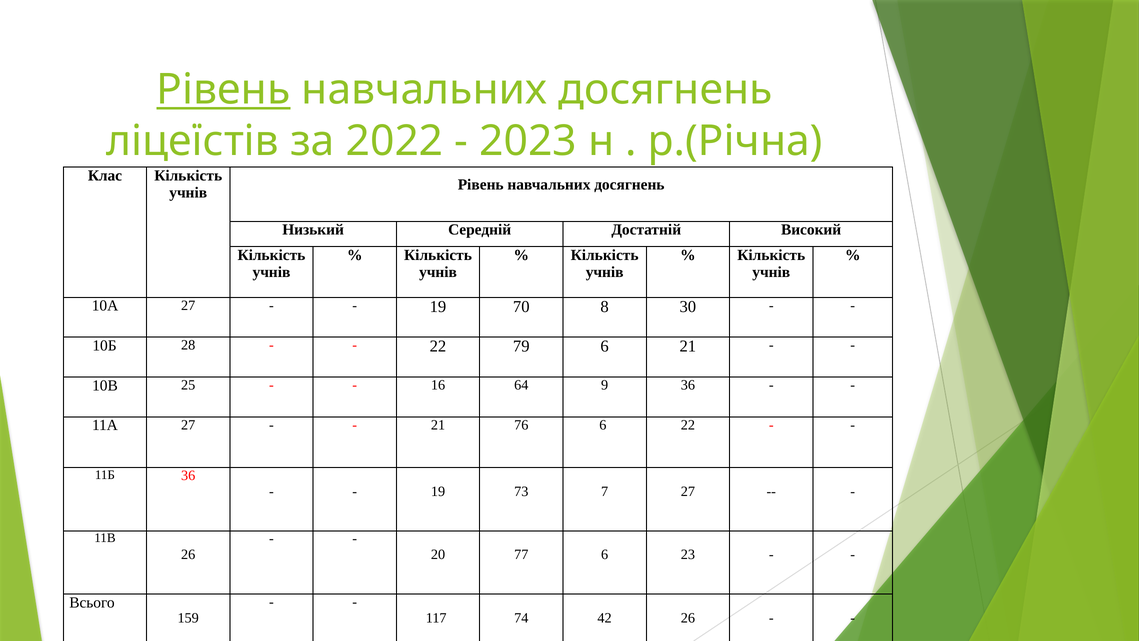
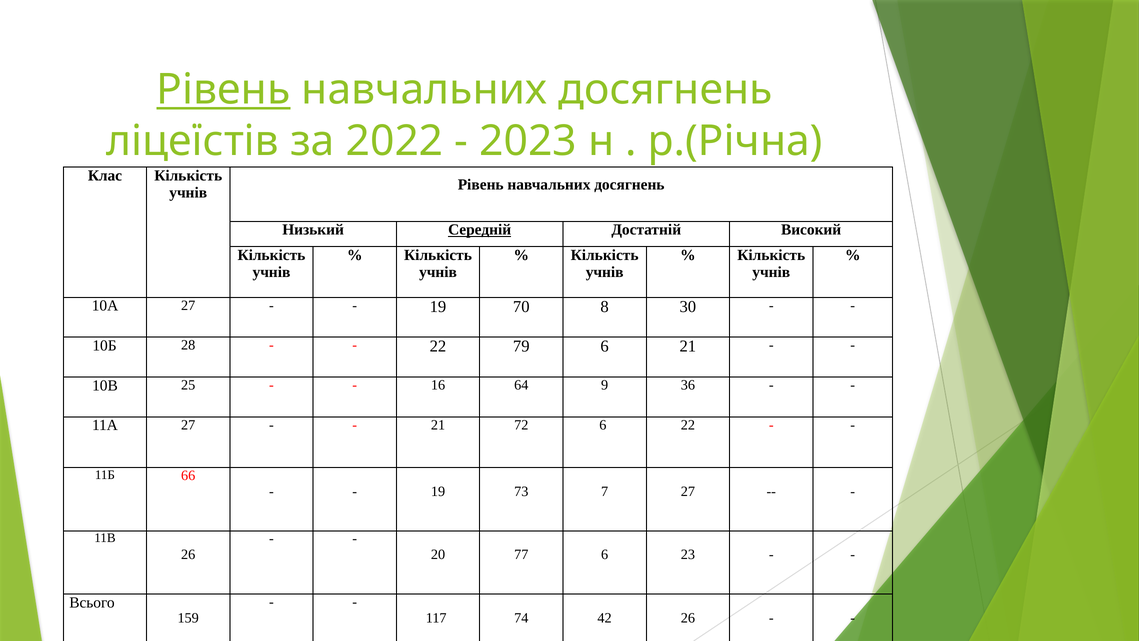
Середній underline: none -> present
76: 76 -> 72
11Б 36: 36 -> 66
